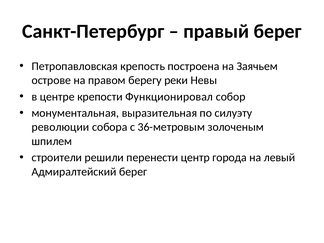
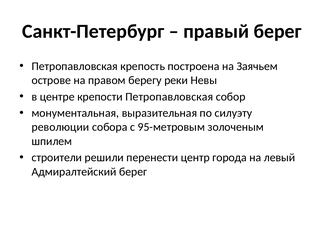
крепости Функционировал: Функционировал -> Петропавловская
36-метровым: 36-метровым -> 95-метровым
